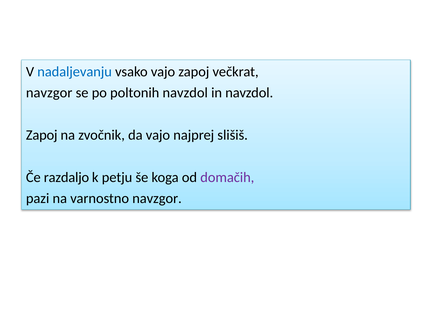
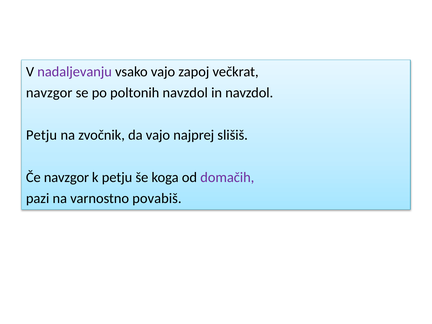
nadaljevanju colour: blue -> purple
Zapoj at (42, 135): Zapoj -> Petju
Če razdaljo: razdaljo -> navzgor
varnostno navzgor: navzgor -> povabiš
